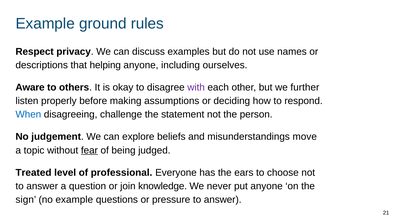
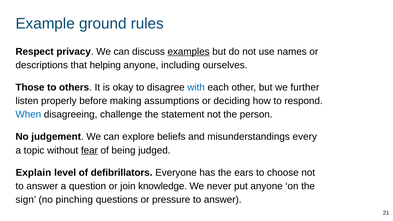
examples underline: none -> present
Aware: Aware -> Those
with colour: purple -> blue
move: move -> every
Treated: Treated -> Explain
professional: professional -> defibrillators
no example: example -> pinching
